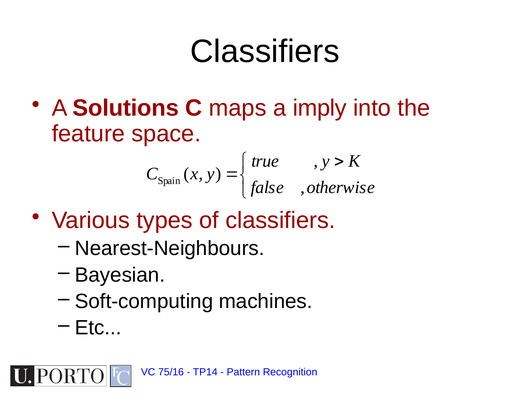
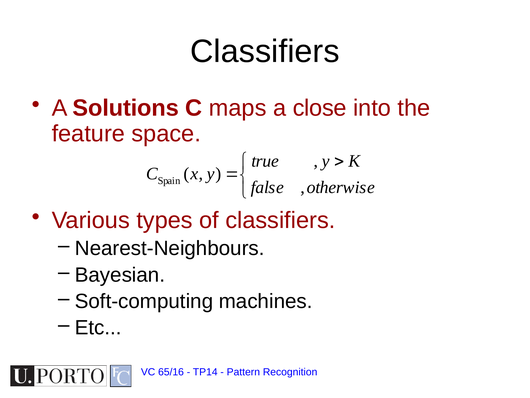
imply: imply -> close
75/16: 75/16 -> 65/16
